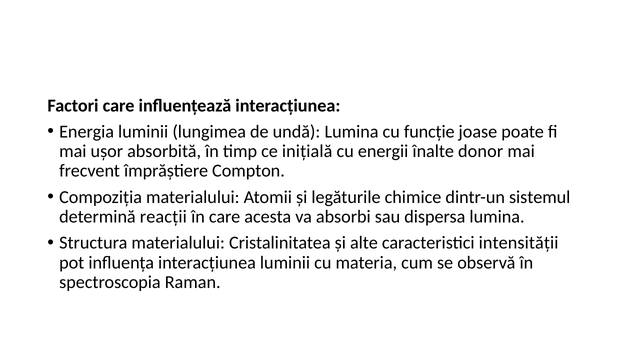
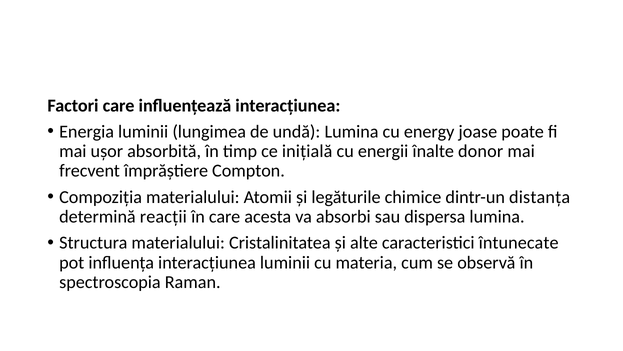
funcție: funcție -> energy
sistemul: sistemul -> distanța
intensității: intensității -> întunecate
